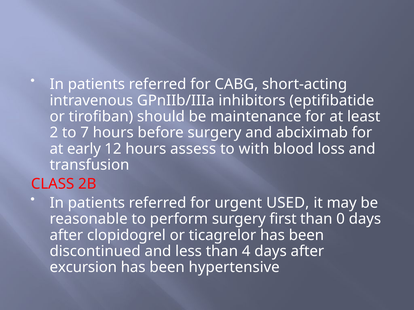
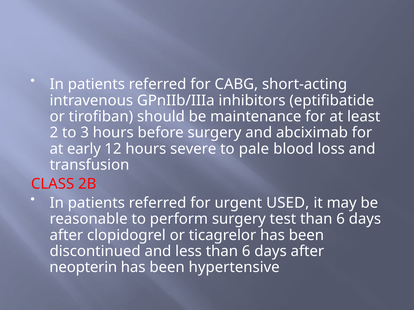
7: 7 -> 3
assess: assess -> severe
with: with -> pale
first: first -> test
0 at (341, 219): 0 -> 6
less than 4: 4 -> 6
excursion: excursion -> neopterin
